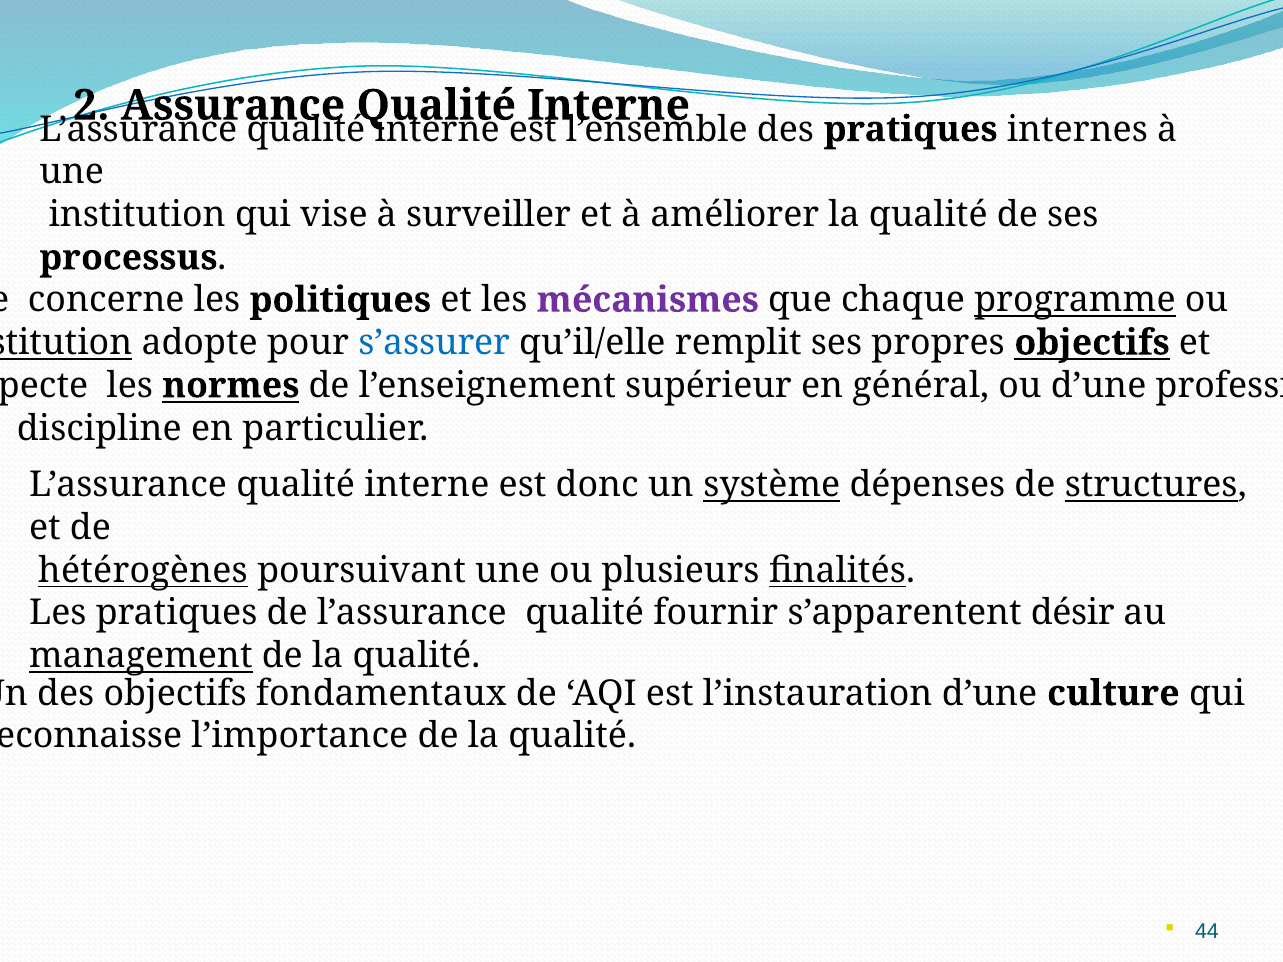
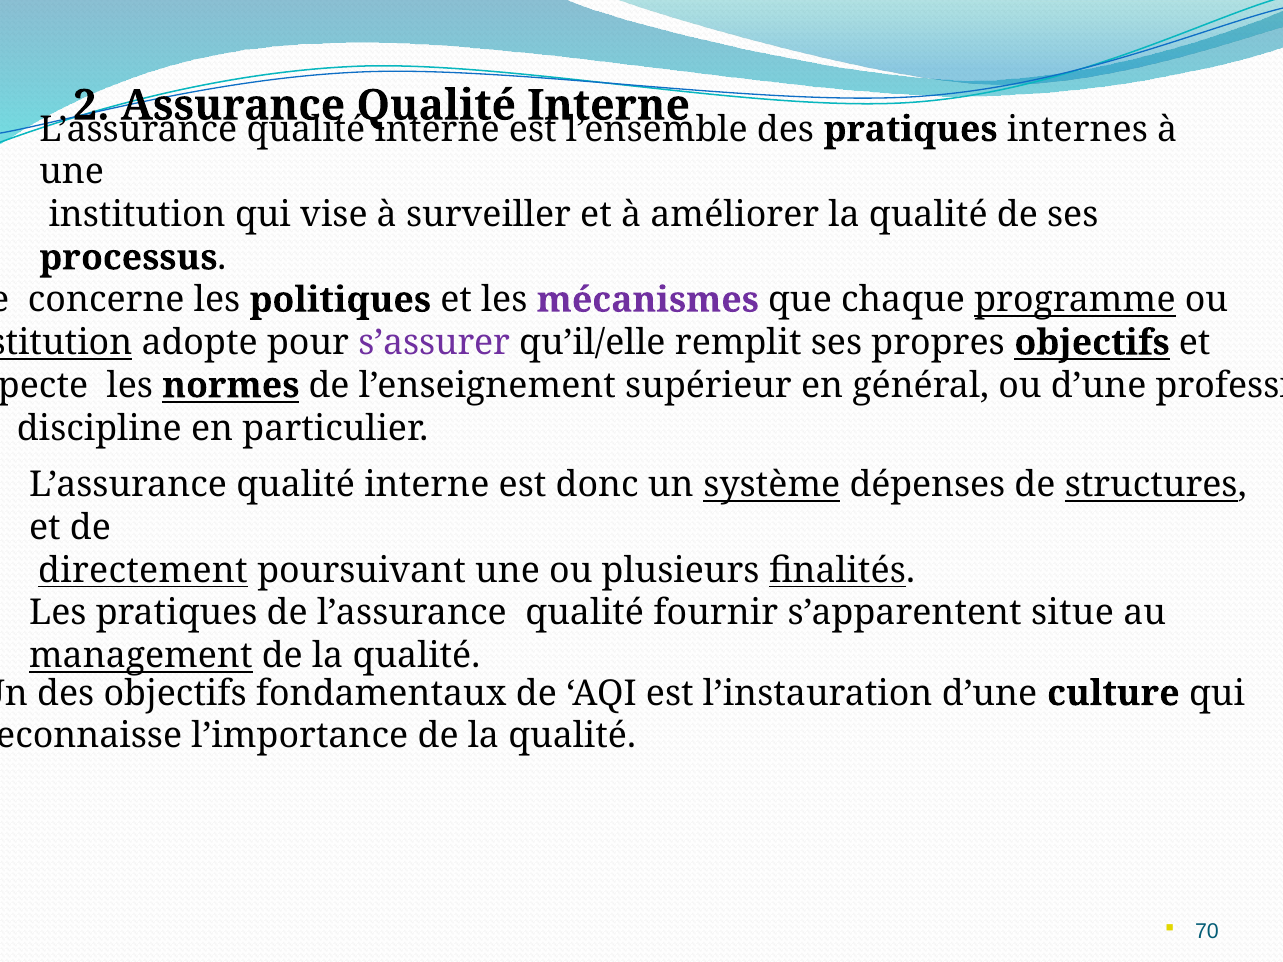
s’assurer colour: blue -> purple
hétérogènes: hétérogènes -> directement
désir: désir -> situe
44: 44 -> 70
